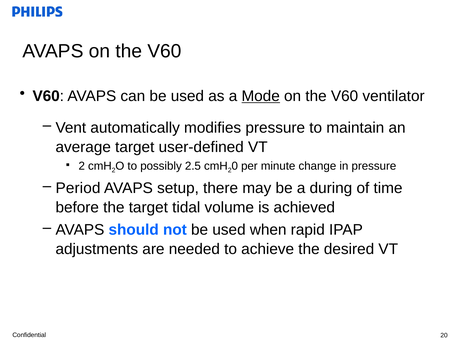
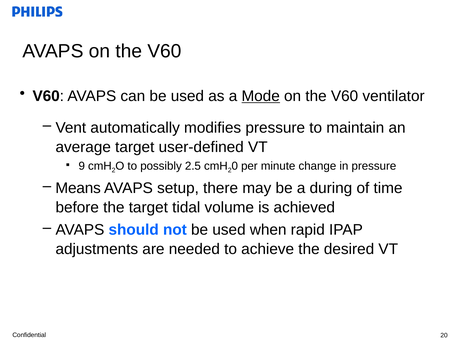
2 at (82, 166): 2 -> 9
Period: Period -> Means
